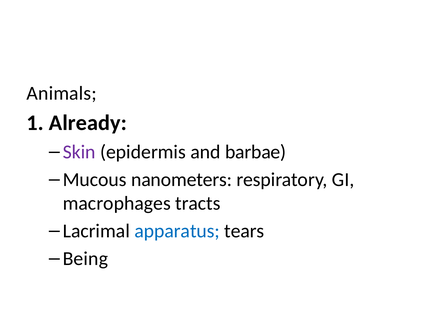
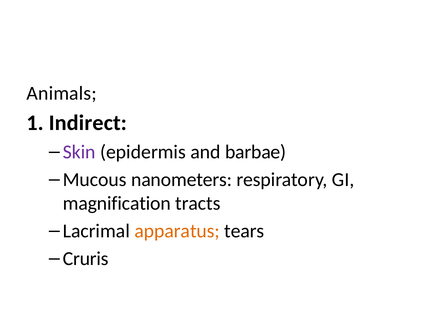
Already: Already -> Indirect
macrophages: macrophages -> magnification
apparatus colour: blue -> orange
Being: Being -> Cruris
